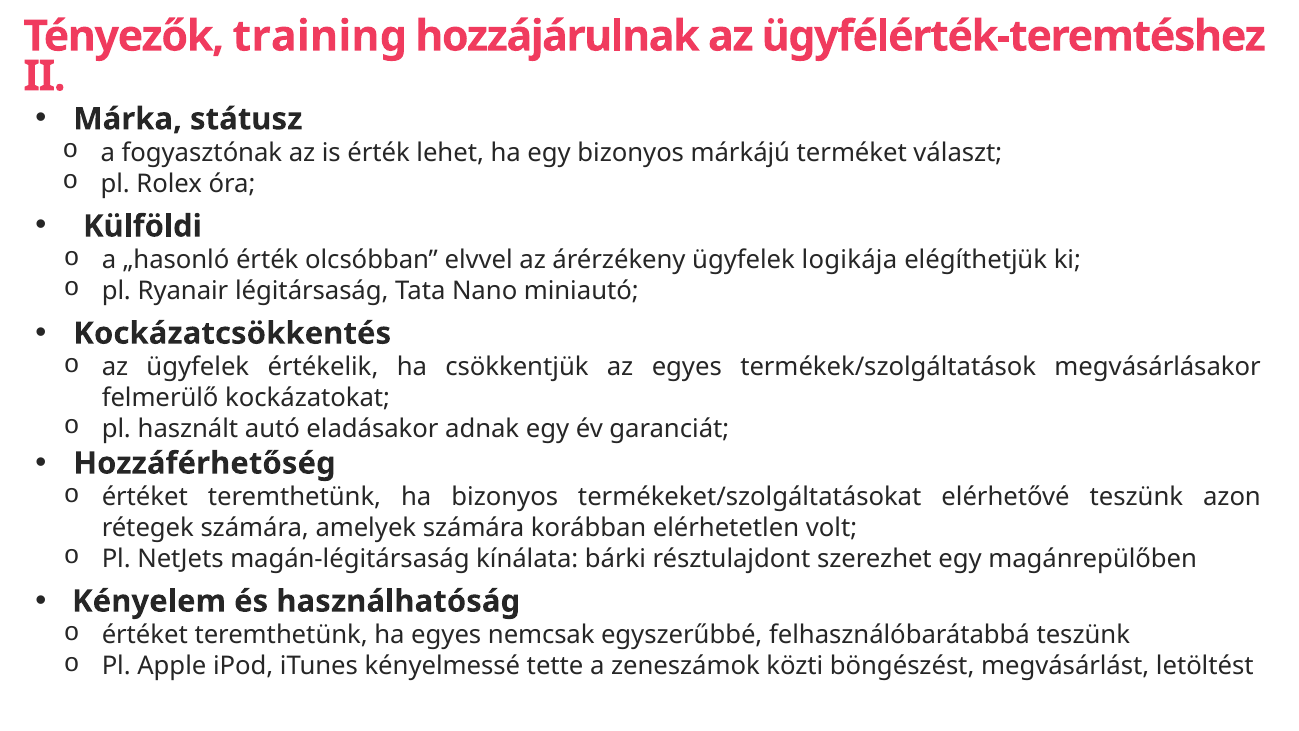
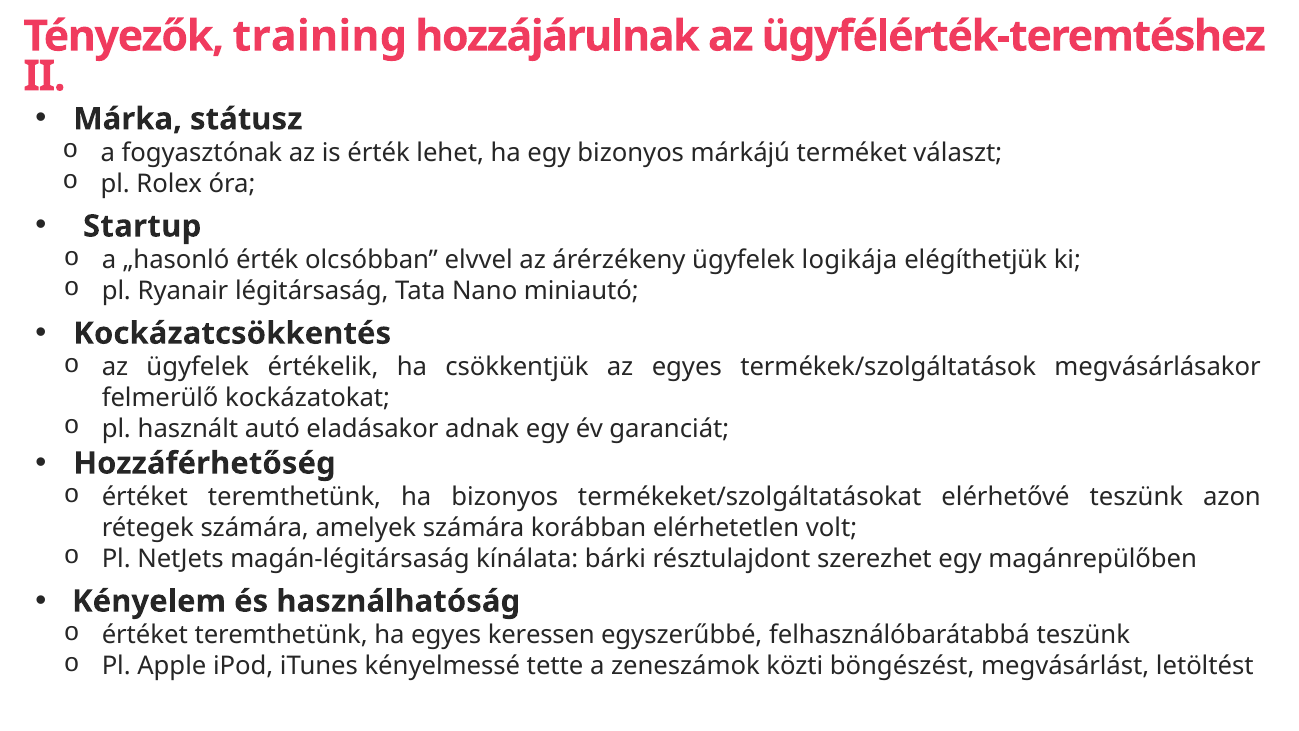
Külföldi: Külföldi -> Startup
nemcsak: nemcsak -> keressen
